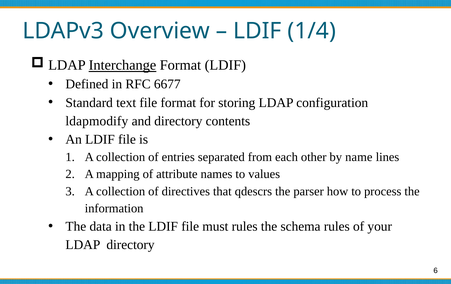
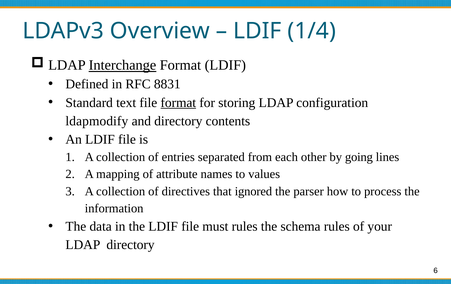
6677: 6677 -> 8831
format at (178, 103) underline: none -> present
name: name -> going
qdescrs: qdescrs -> ignored
